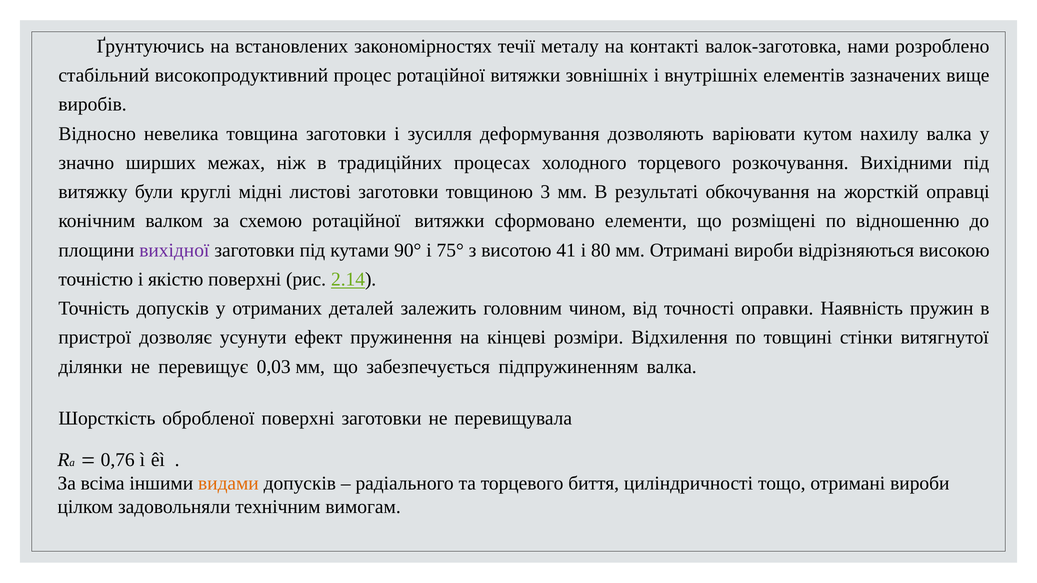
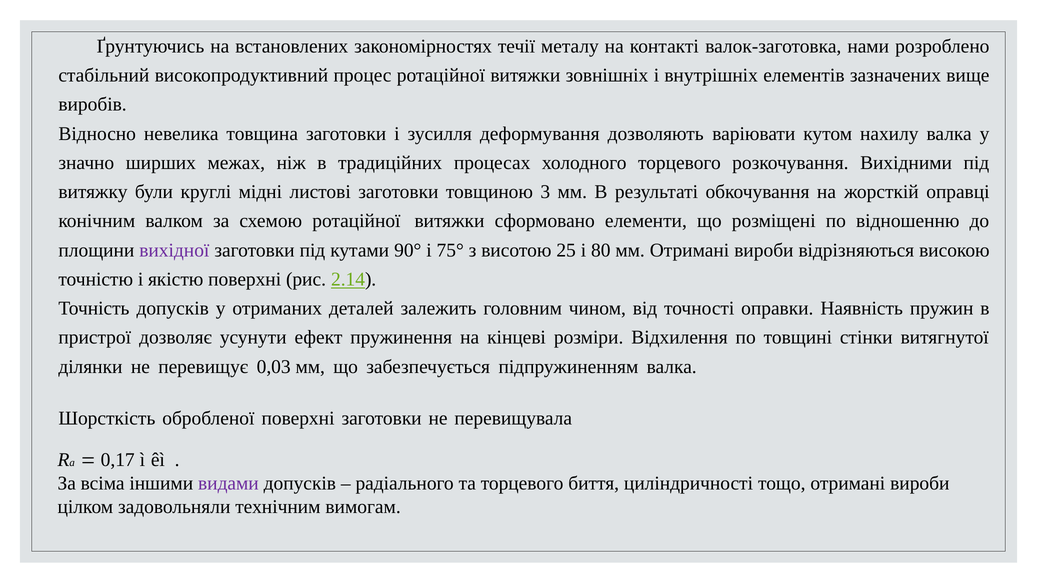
41: 41 -> 25
0,76: 0,76 -> 0,17
видами colour: orange -> purple
